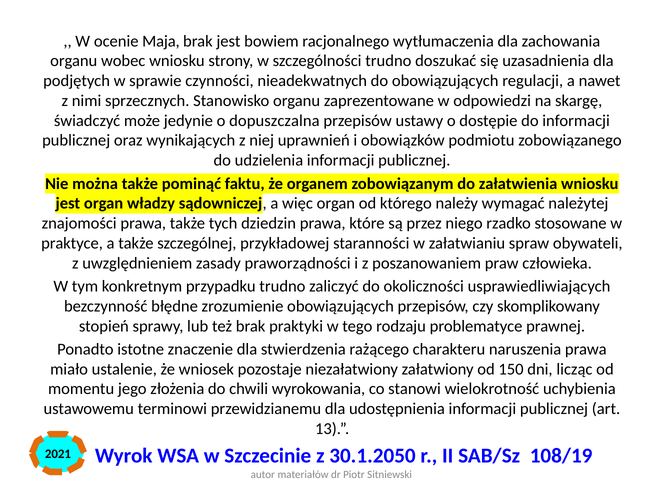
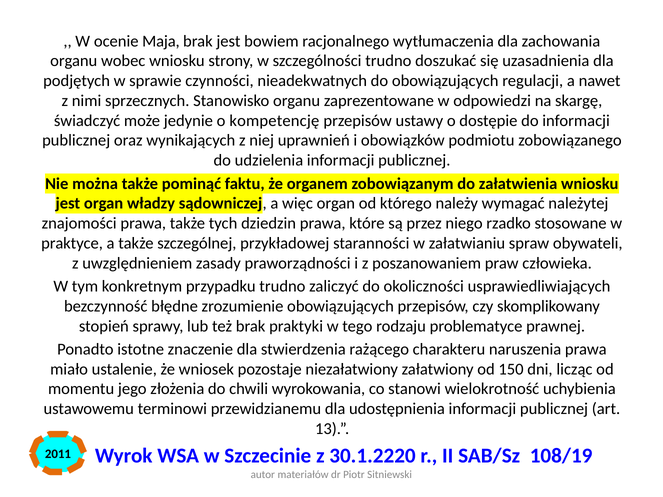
dopuszczalna: dopuszczalna -> kompetencję
30.1.2050: 30.1.2050 -> 30.1.2220
2021: 2021 -> 2011
